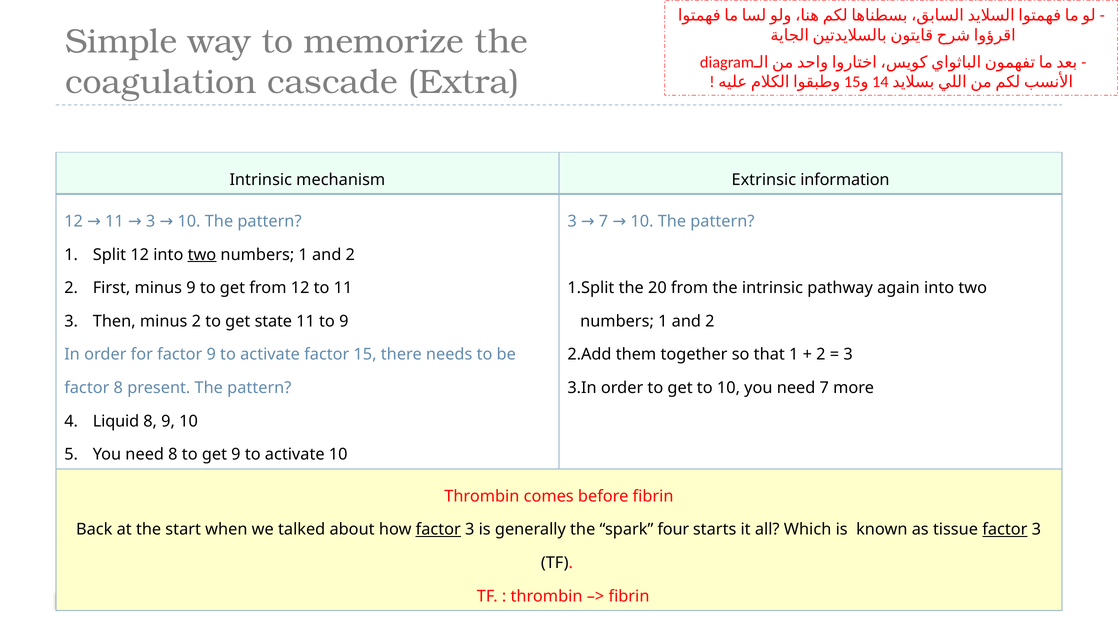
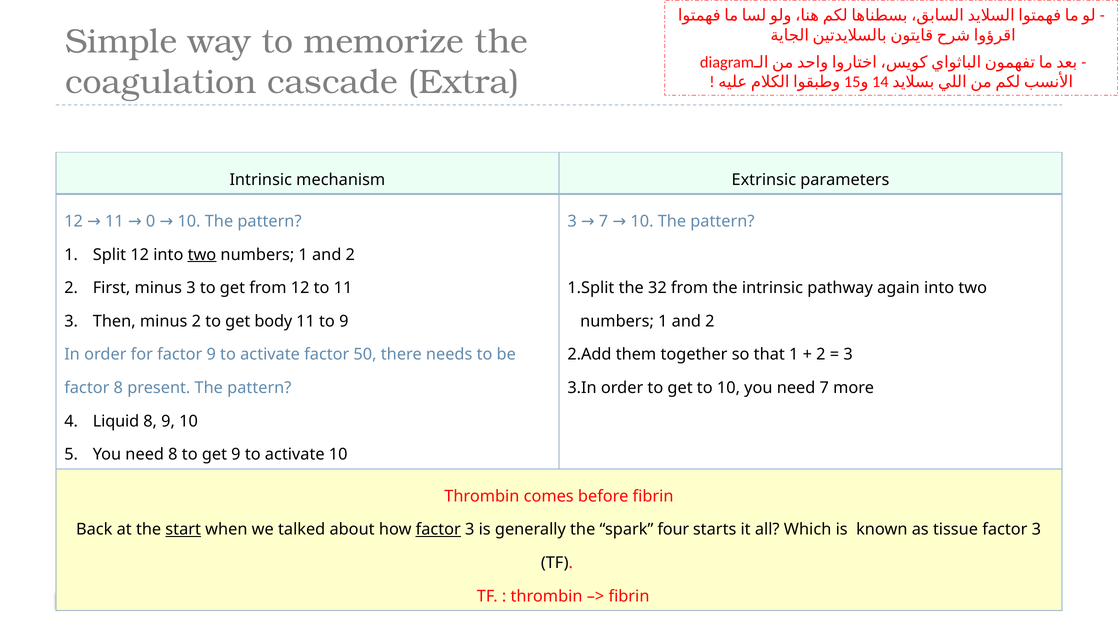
information: information -> parameters
12 11 3: 3 -> 0
minus 9: 9 -> 3
20: 20 -> 32
state: state -> body
factor 15: 15 -> 50
start underline: none -> present
factor at (1005, 530) underline: present -> none
